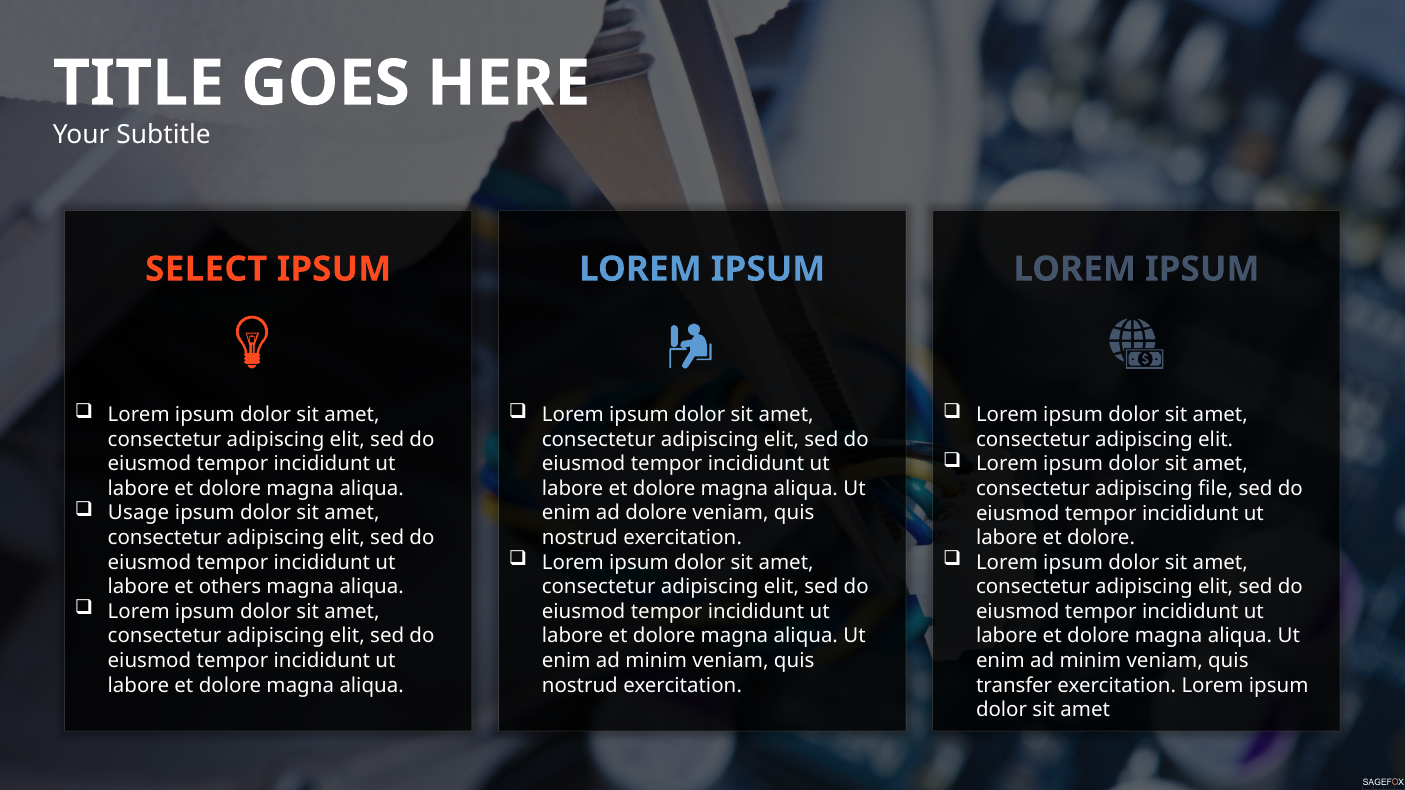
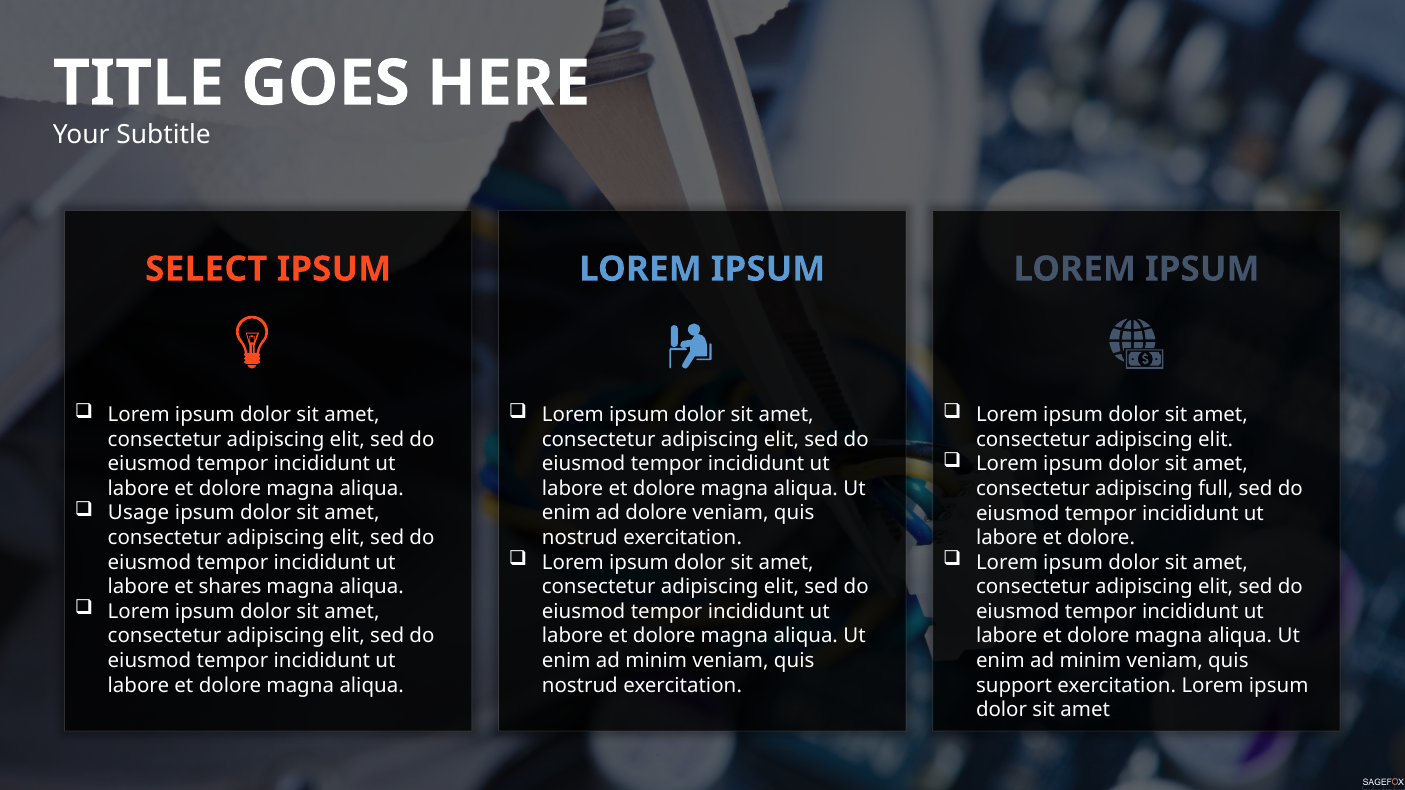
file: file -> full
others: others -> shares
transfer: transfer -> support
